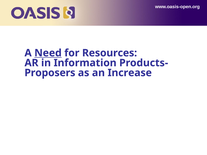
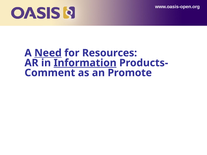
Information underline: none -> present
Proposers: Proposers -> Comment
Increase: Increase -> Promote
